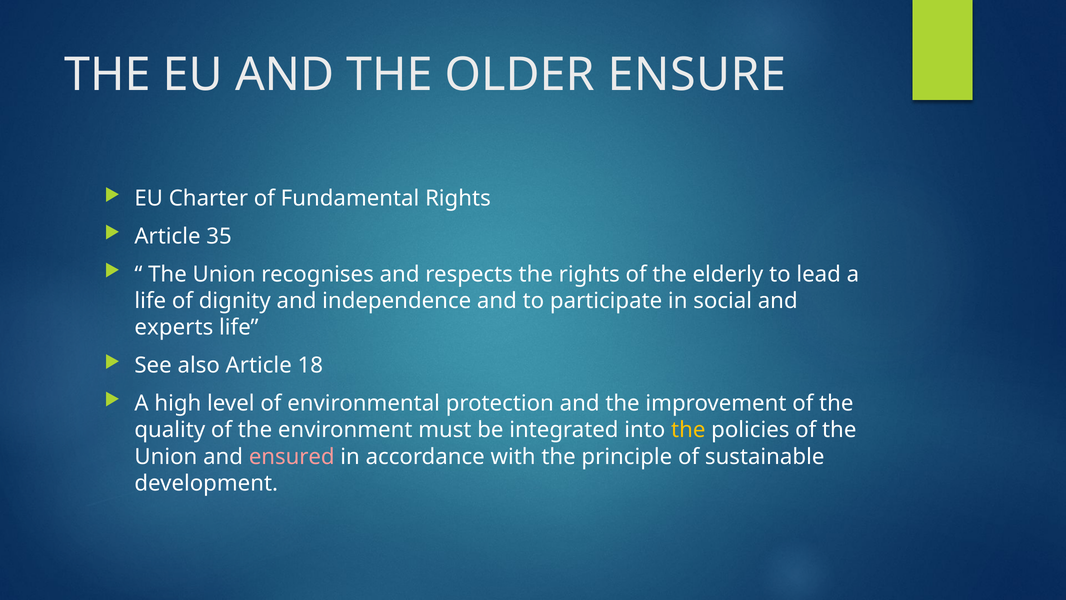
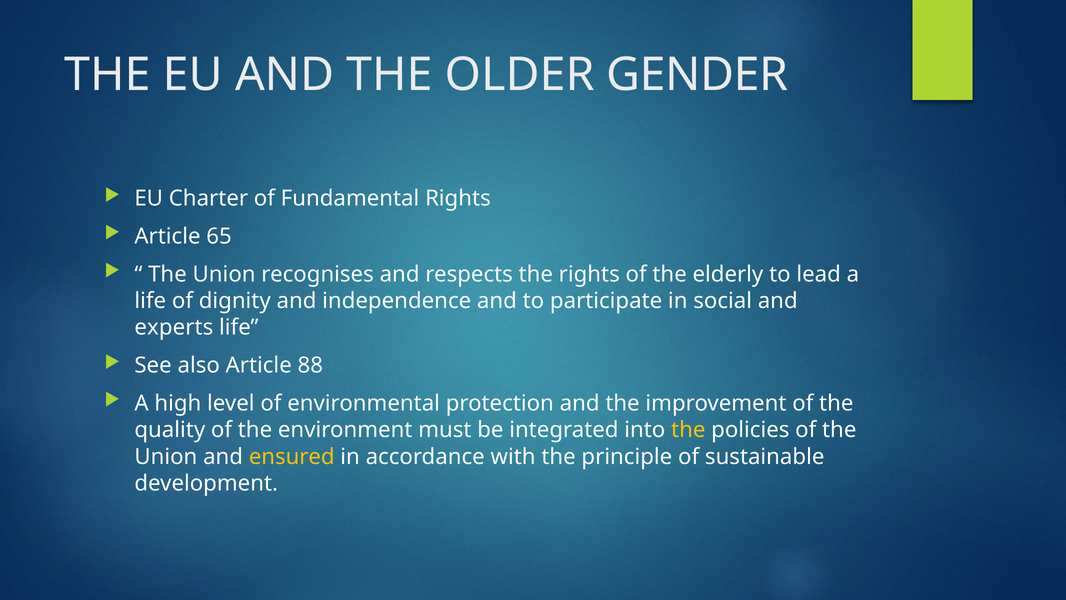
ENSURE: ENSURE -> GENDER
35: 35 -> 65
18: 18 -> 88
ensured colour: pink -> yellow
